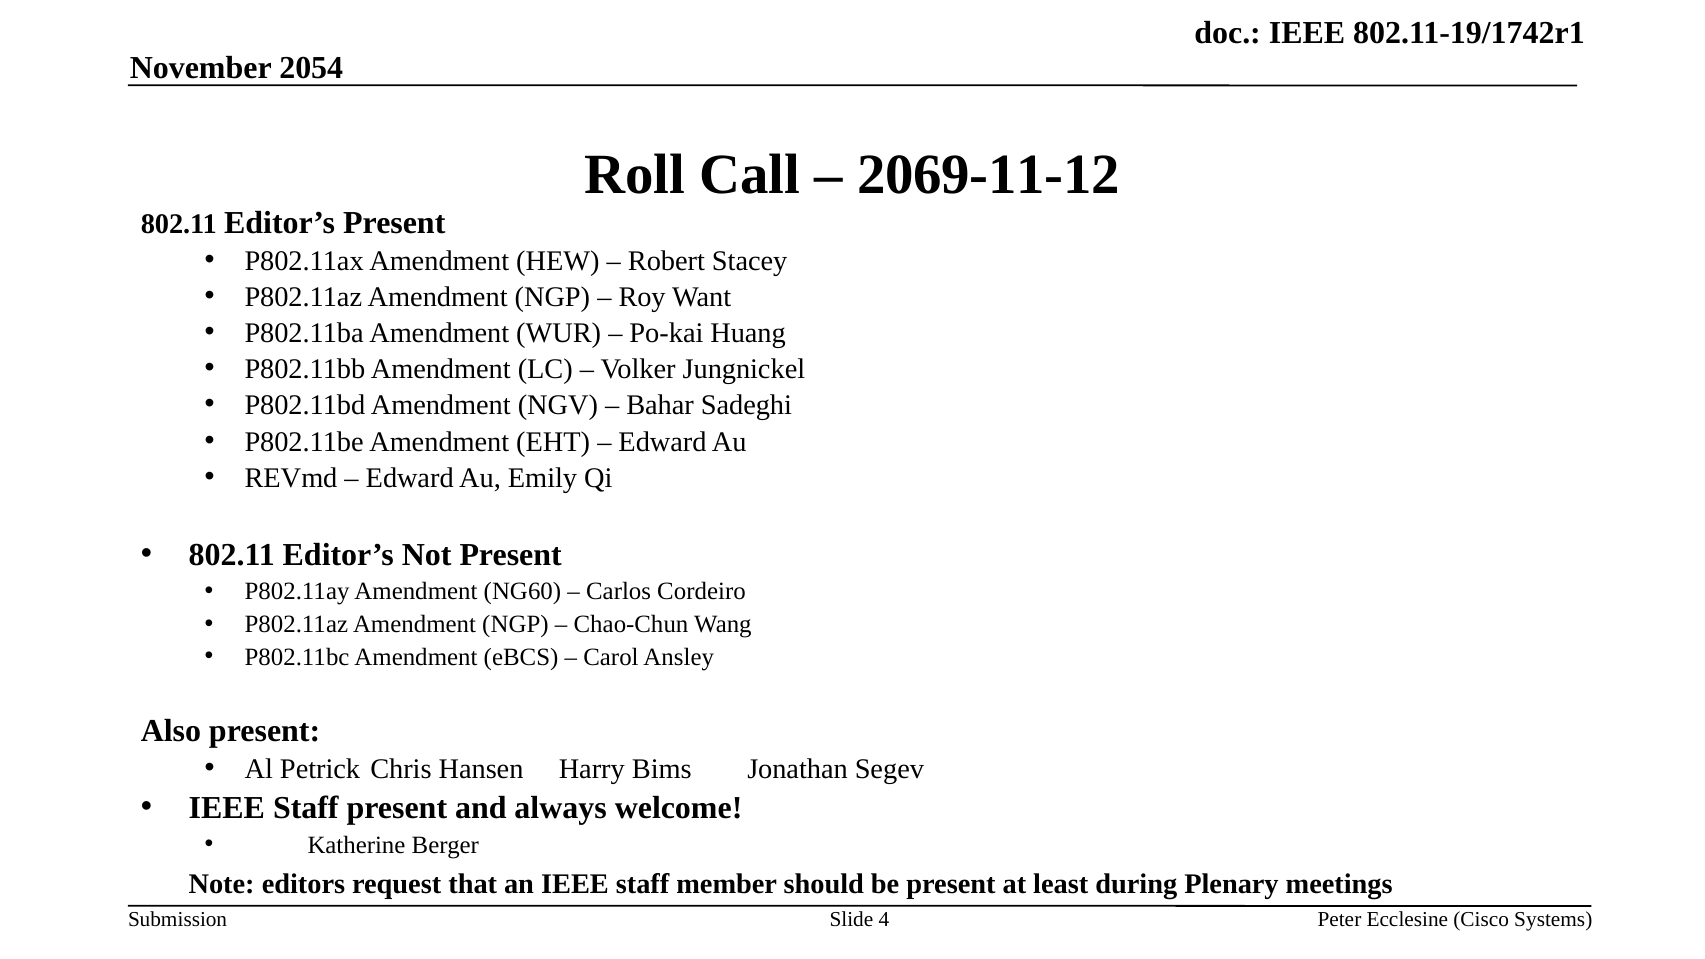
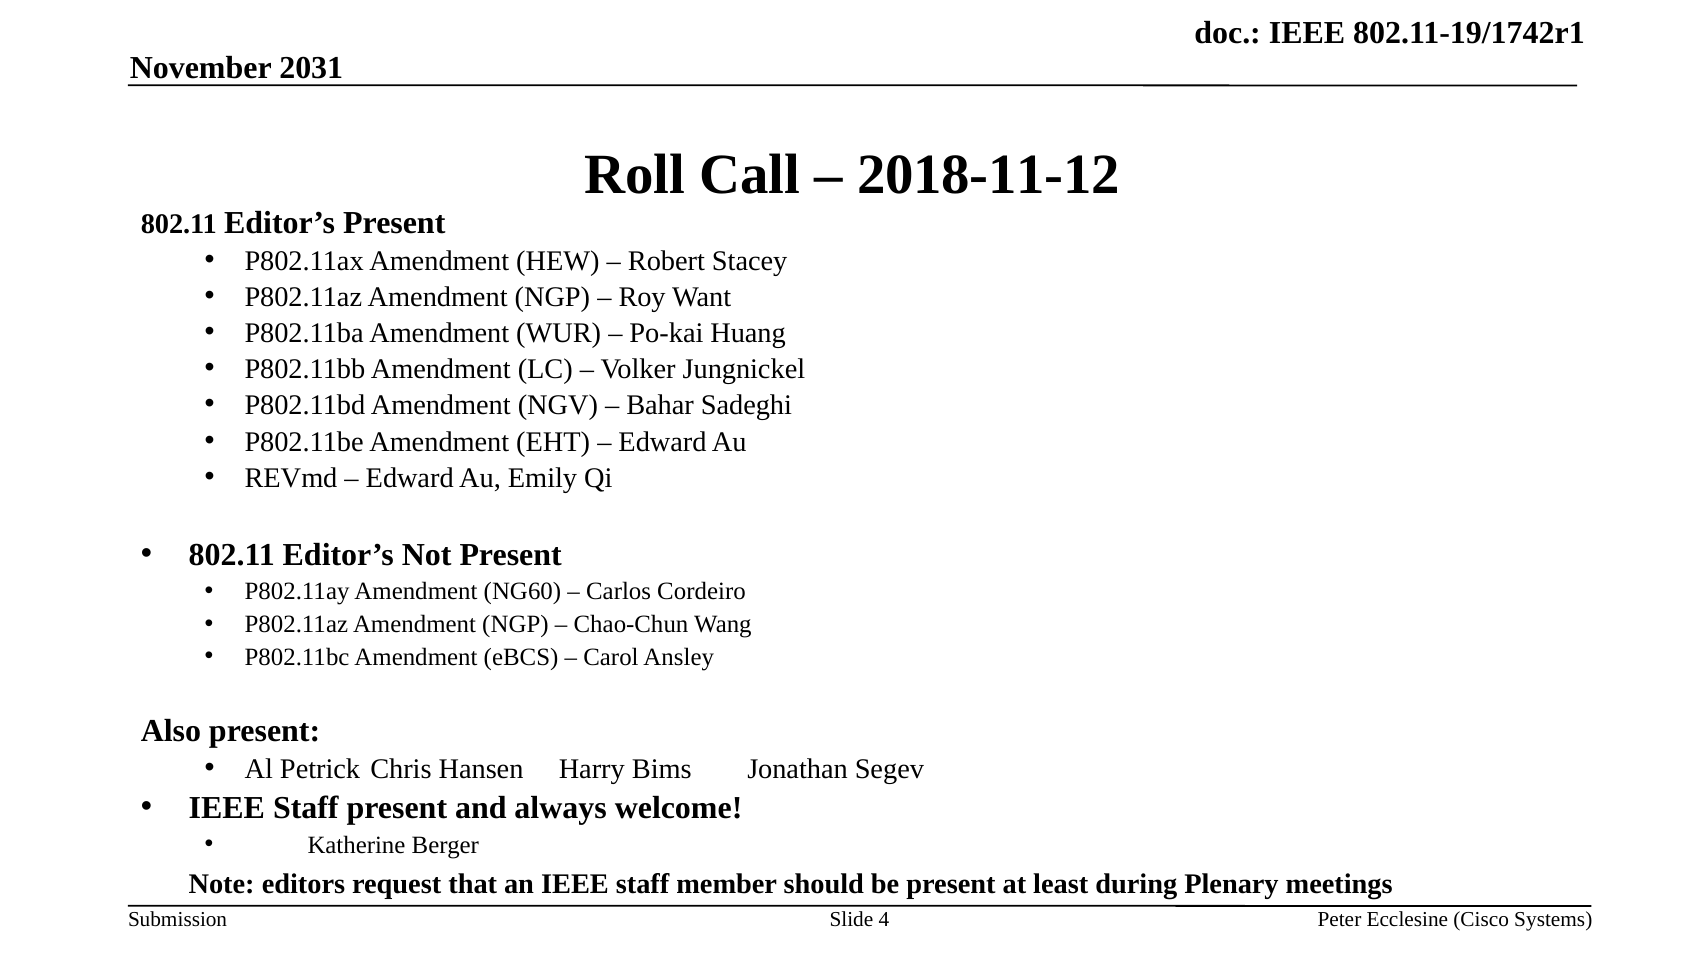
2054: 2054 -> 2031
2069-11-12: 2069-11-12 -> 2018-11-12
